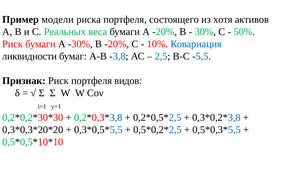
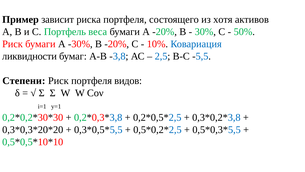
модели: модели -> зависит
Реальных: Реальных -> Портфель
Признак: Признак -> Степени
